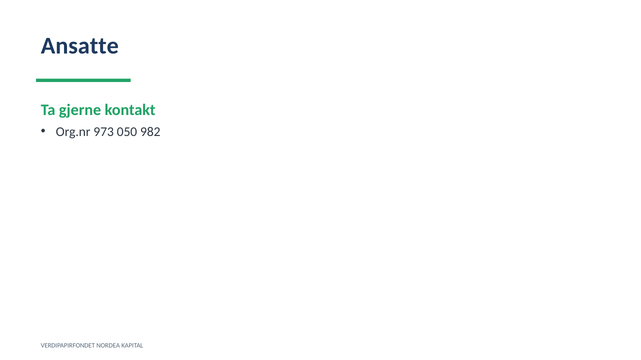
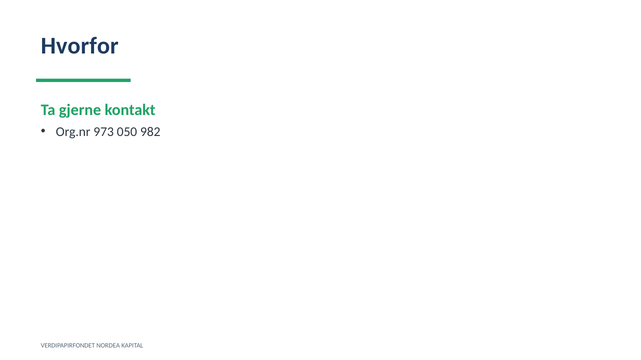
Ansatte: Ansatte -> Hvorfor
